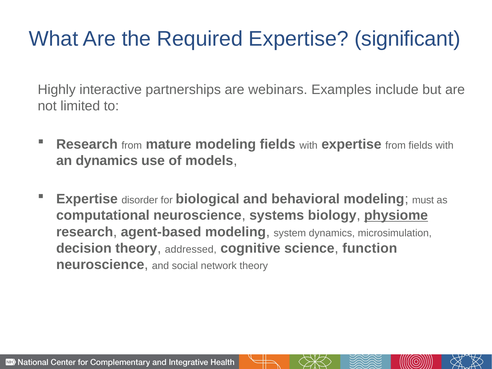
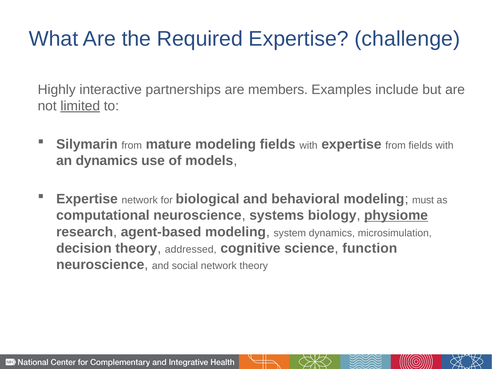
significant: significant -> challenge
webinars: webinars -> members
limited underline: none -> present
Research at (87, 144): Research -> Silymarin
Expertise disorder: disorder -> network
